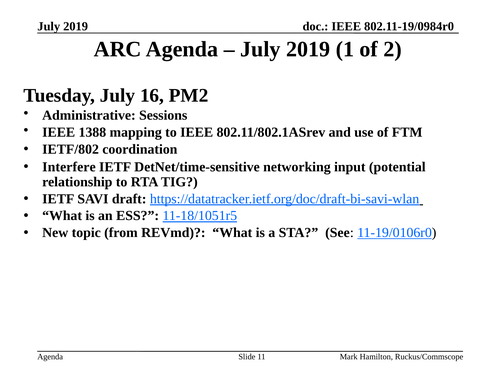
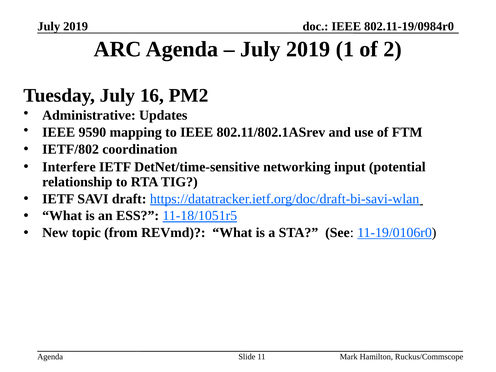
Sessions: Sessions -> Updates
1388: 1388 -> 9590
